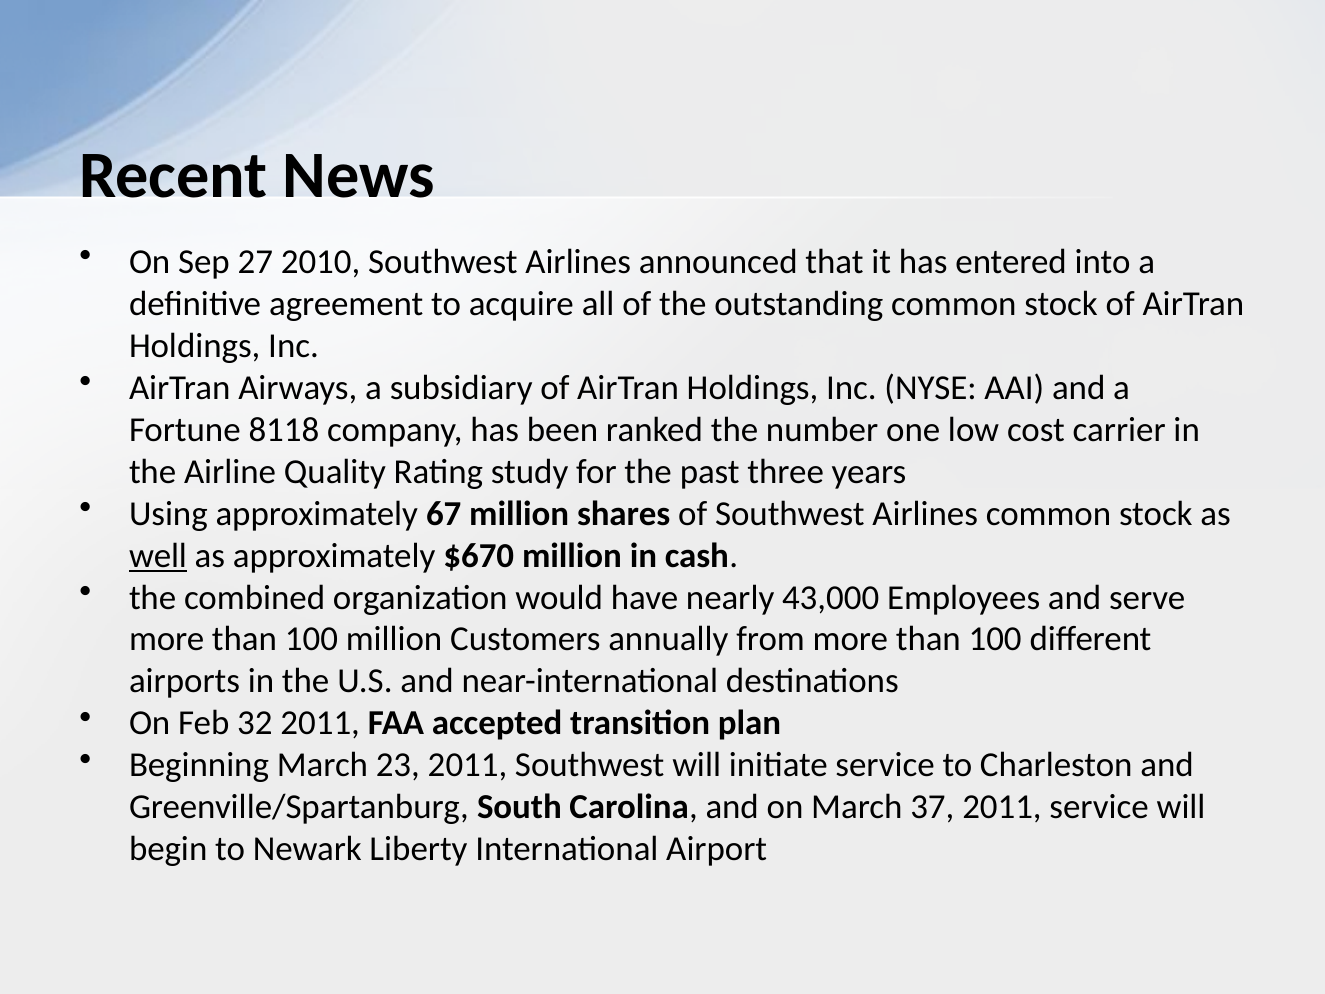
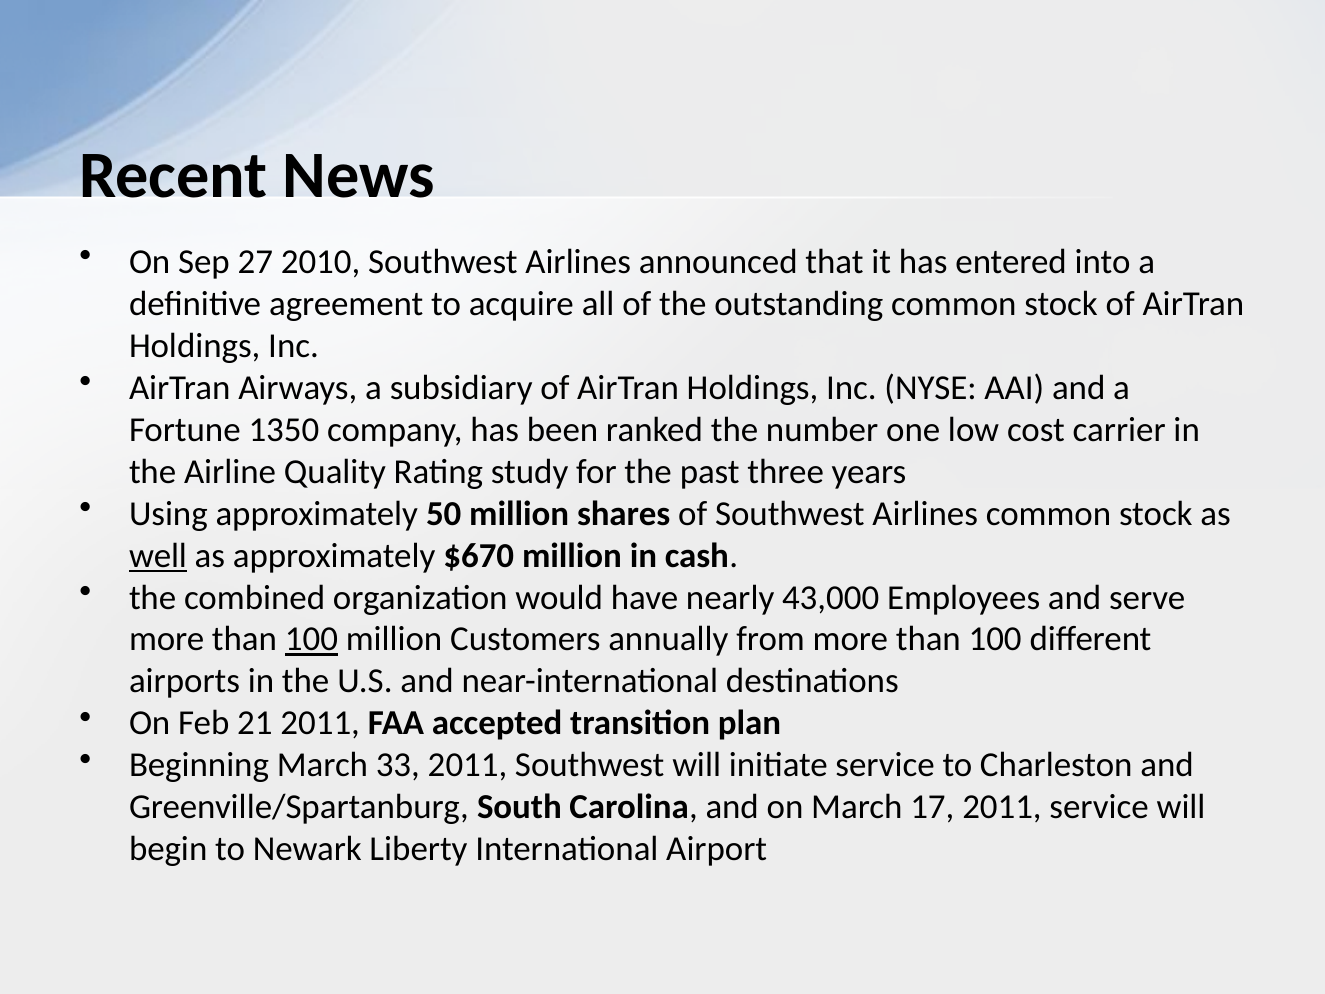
8118: 8118 -> 1350
67: 67 -> 50
100 at (311, 639) underline: none -> present
32: 32 -> 21
23: 23 -> 33
37: 37 -> 17
